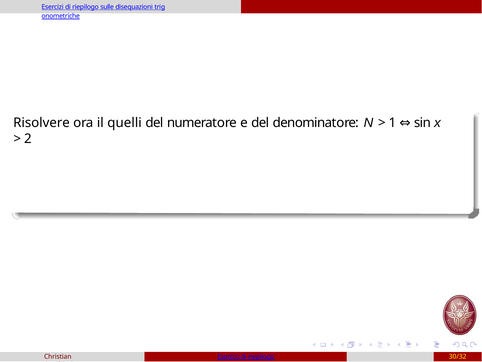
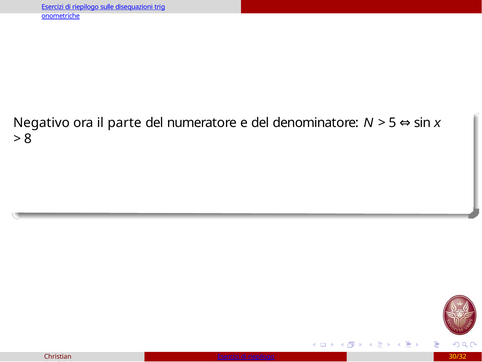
Risolvere: Risolvere -> Negativo
quelli: quelli -> parte
1: 1 -> 5
2: 2 -> 8
